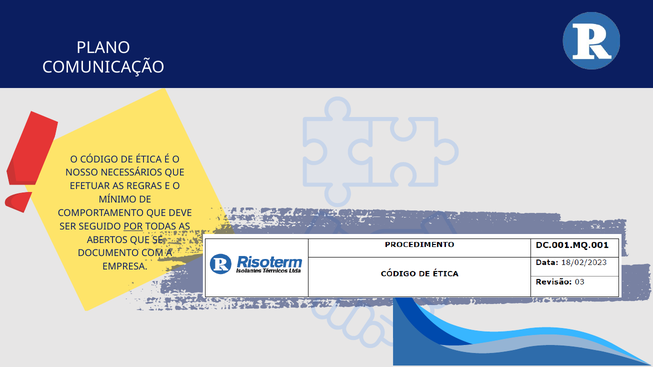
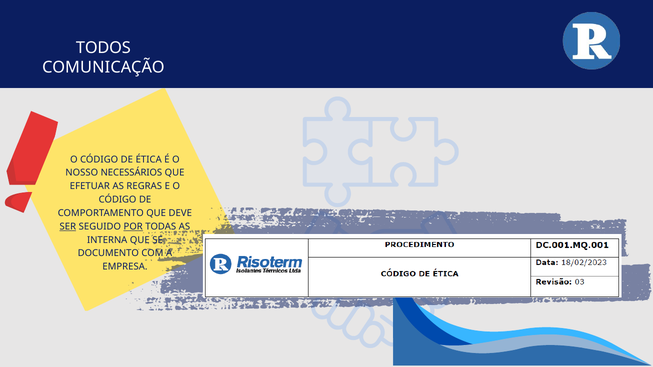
PLANO: PLANO -> TODOS
MÍNIMO at (118, 200): MÍNIMO -> CÓDIGO
SER underline: none -> present
ABERTOS: ABERTOS -> INTERNA
